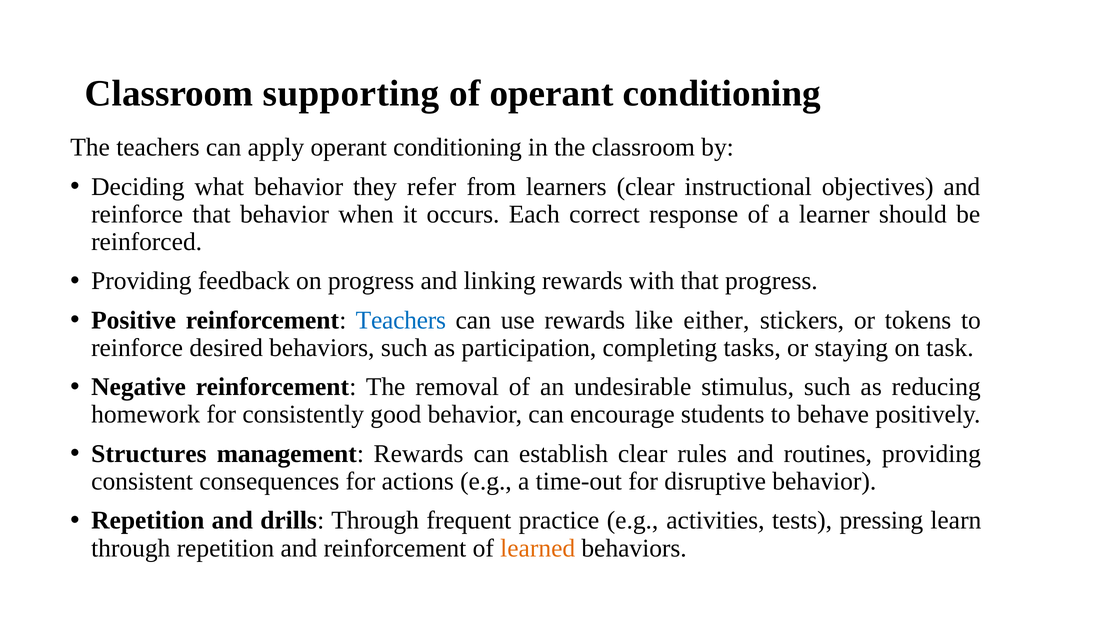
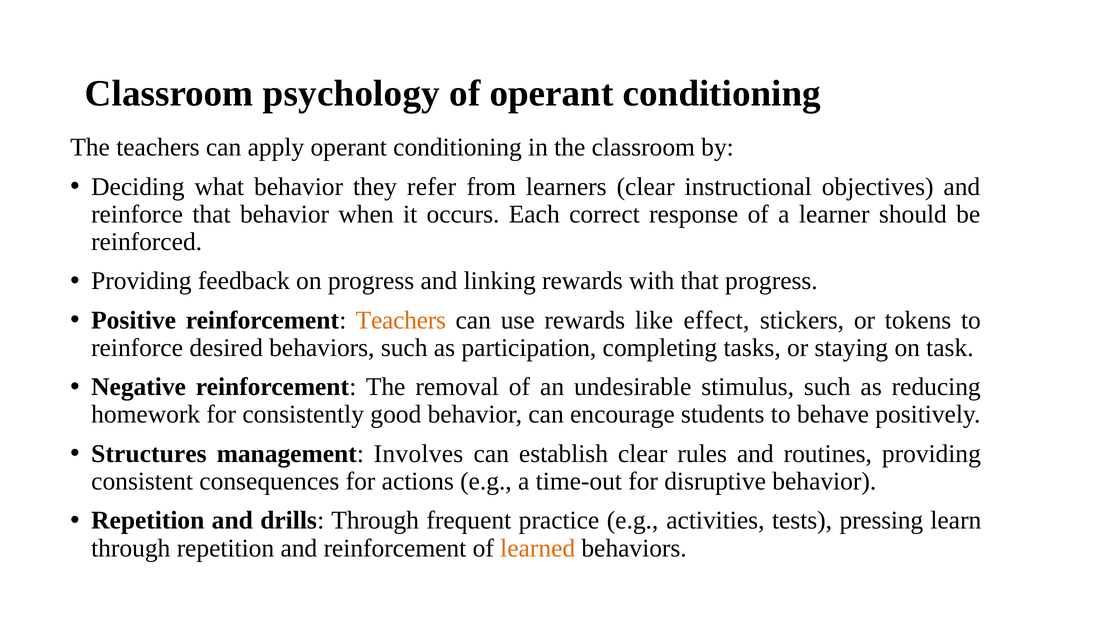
supporting: supporting -> psychology
Teachers at (401, 320) colour: blue -> orange
either: either -> effect
management Rewards: Rewards -> Involves
